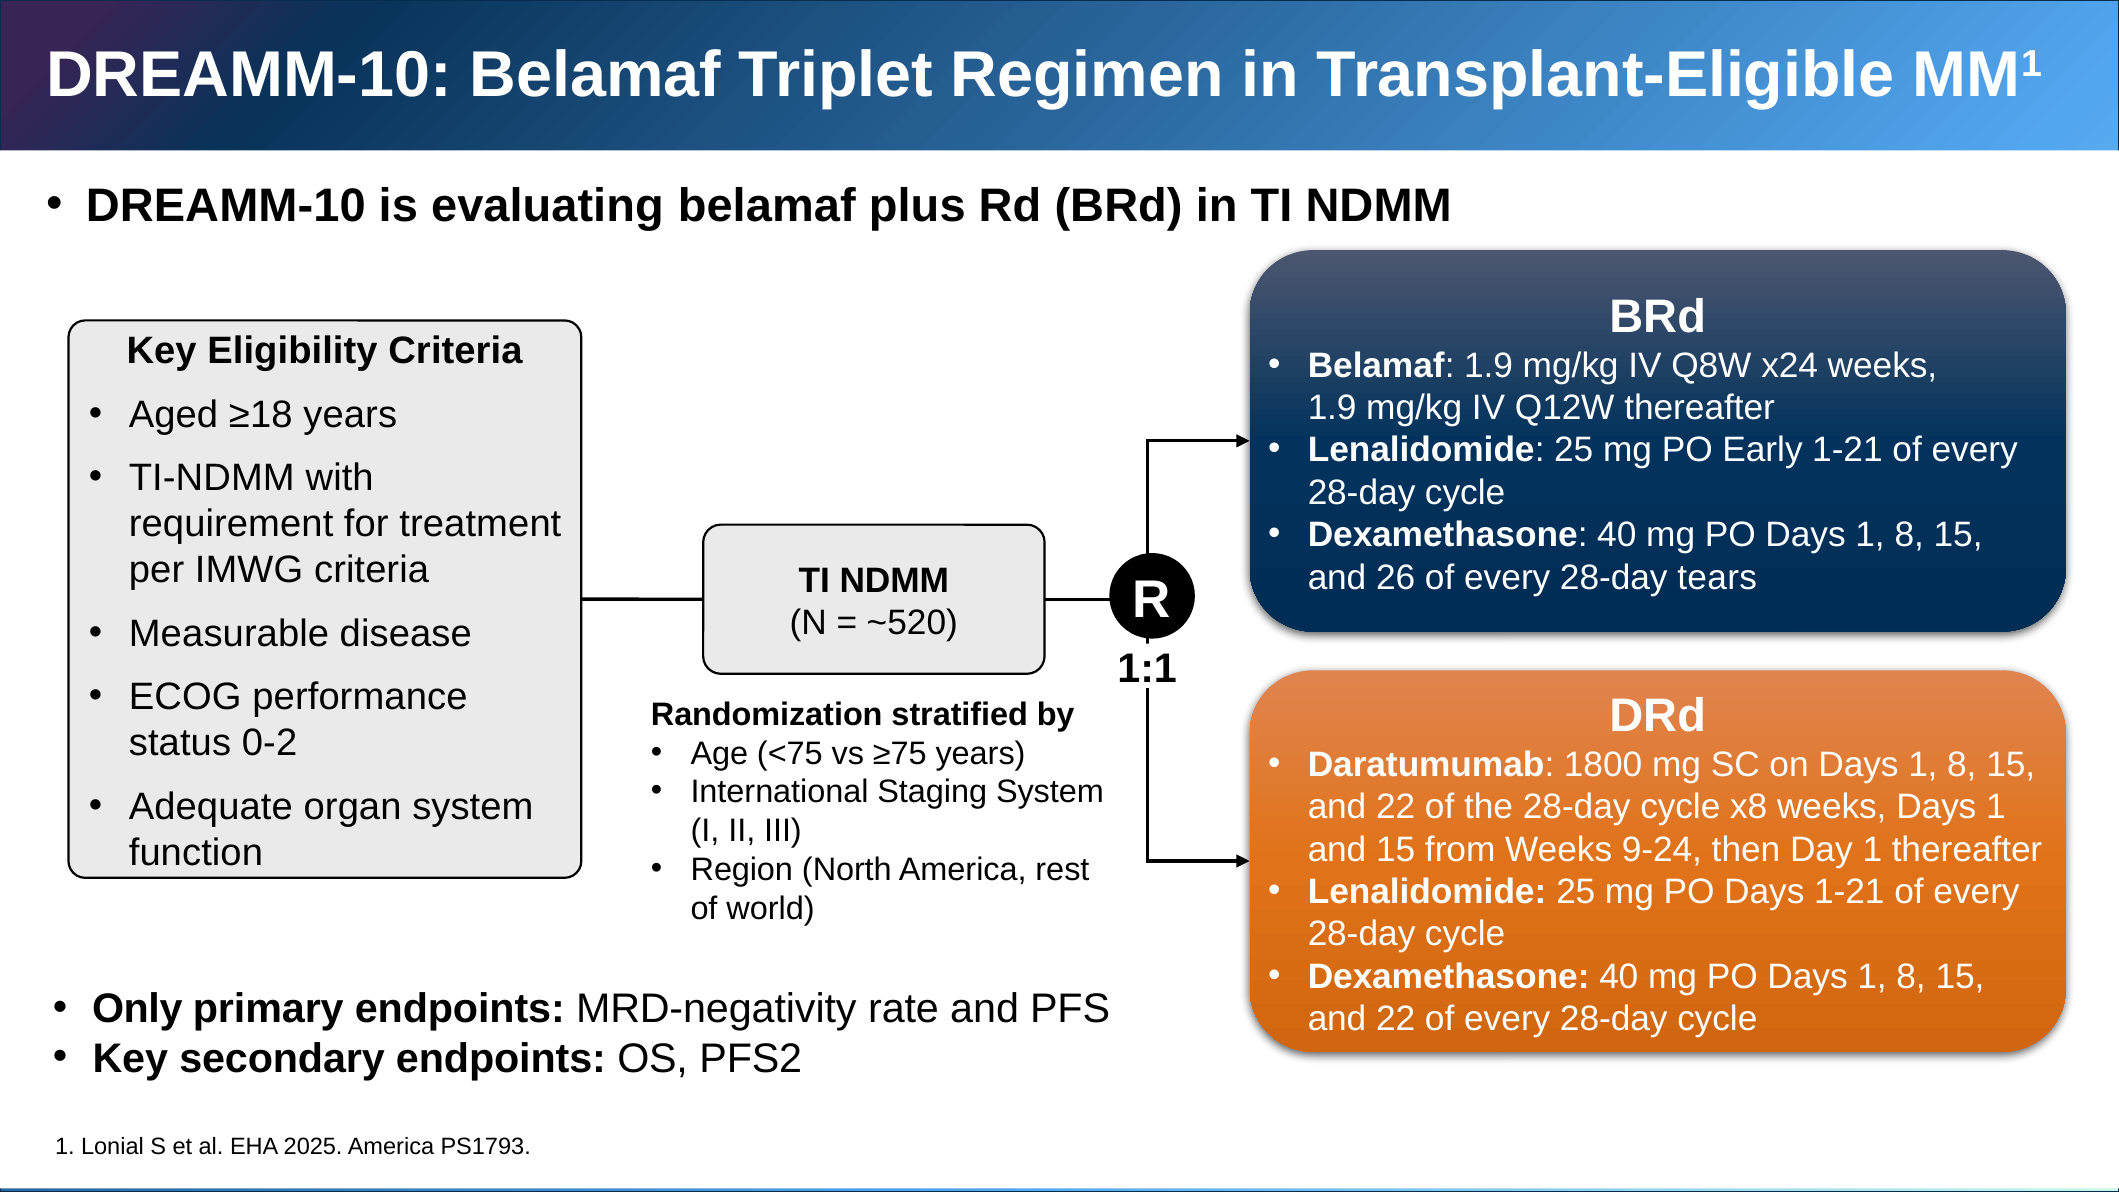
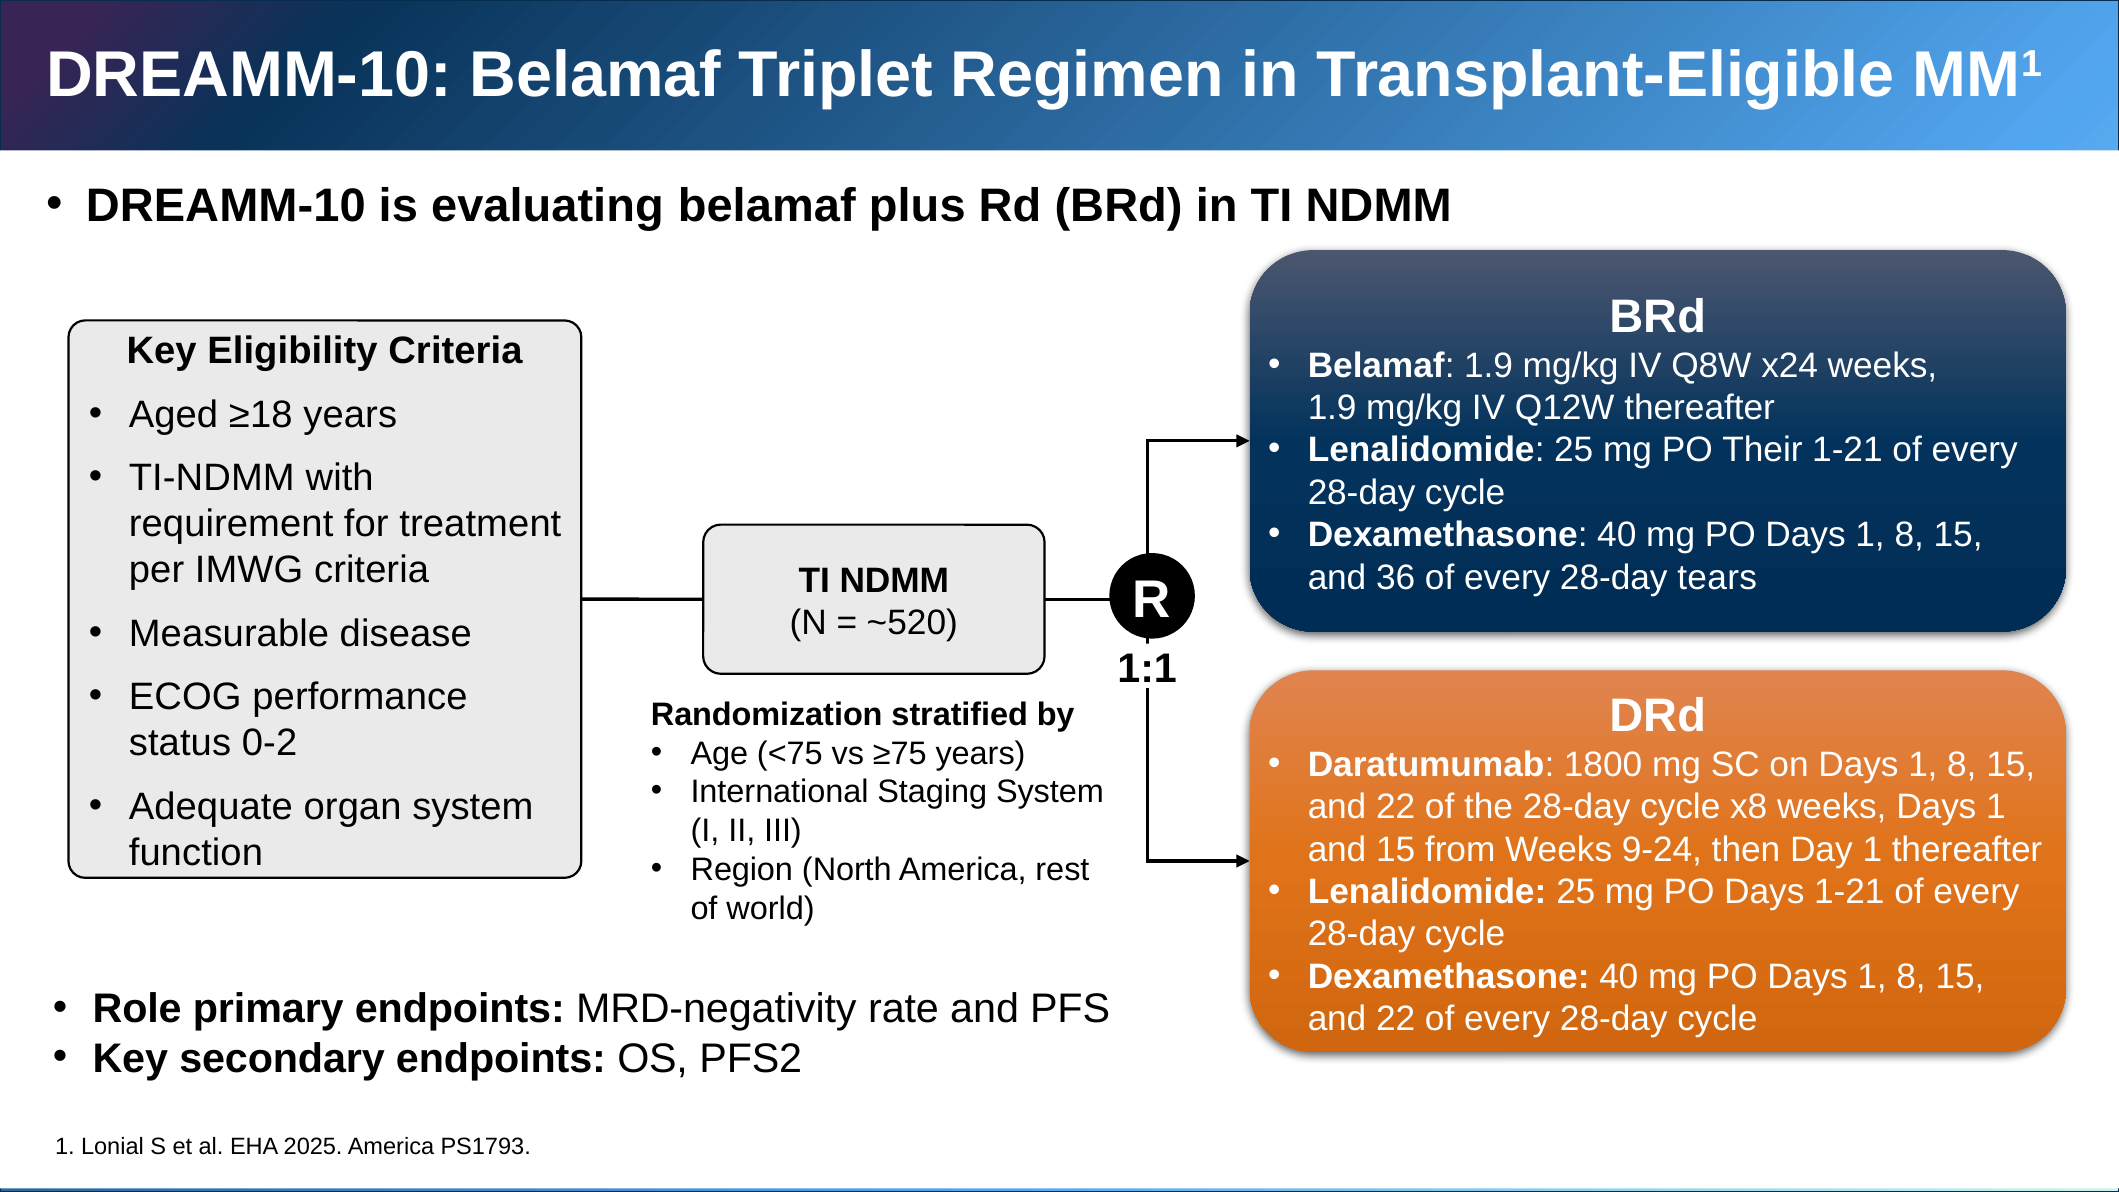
Early: Early -> Their
26: 26 -> 36
Only: Only -> Role
